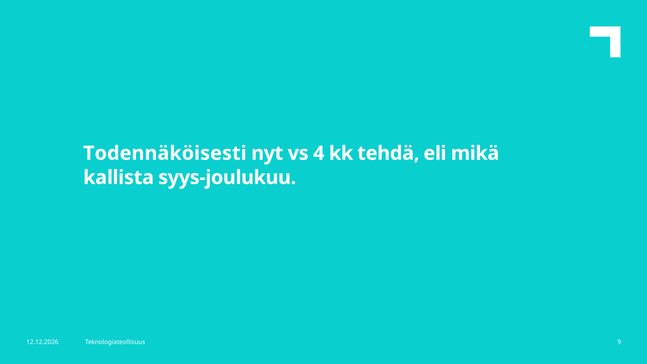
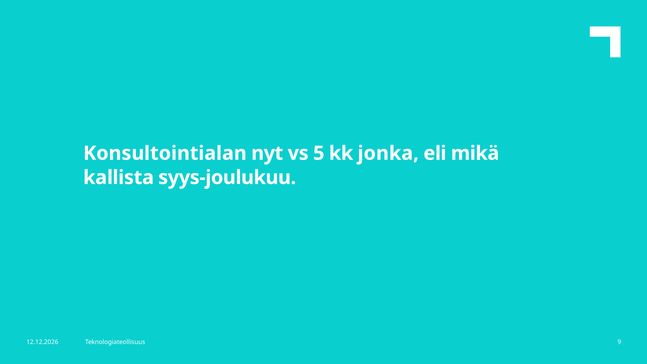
Todennäköisesti: Todennäköisesti -> Konsultointialan
4: 4 -> 5
tehdä: tehdä -> jonka
